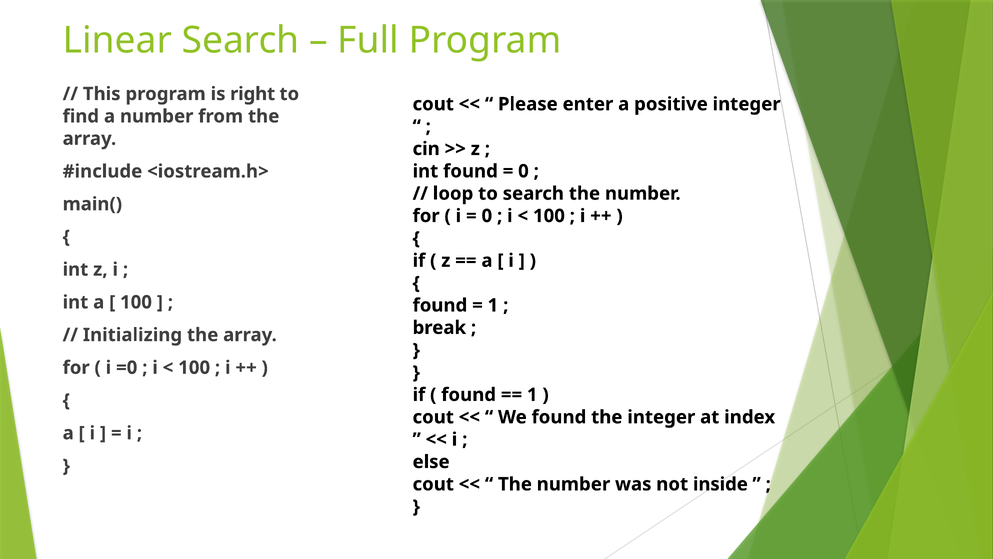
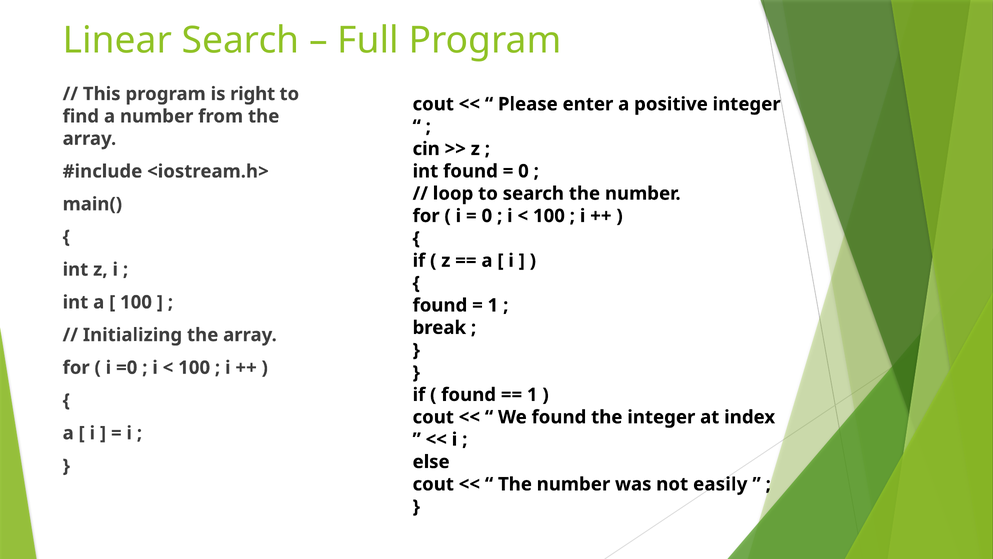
inside: inside -> easily
